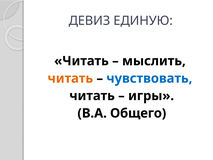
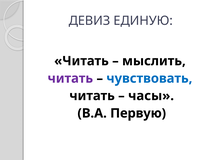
читать at (70, 78) colour: orange -> purple
игры: игры -> часы
Общего: Общего -> Первую
